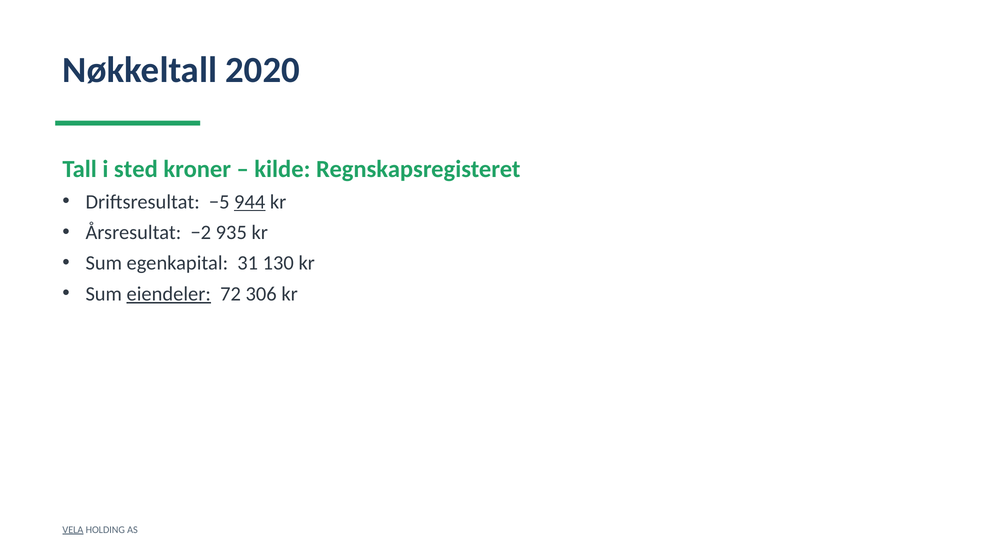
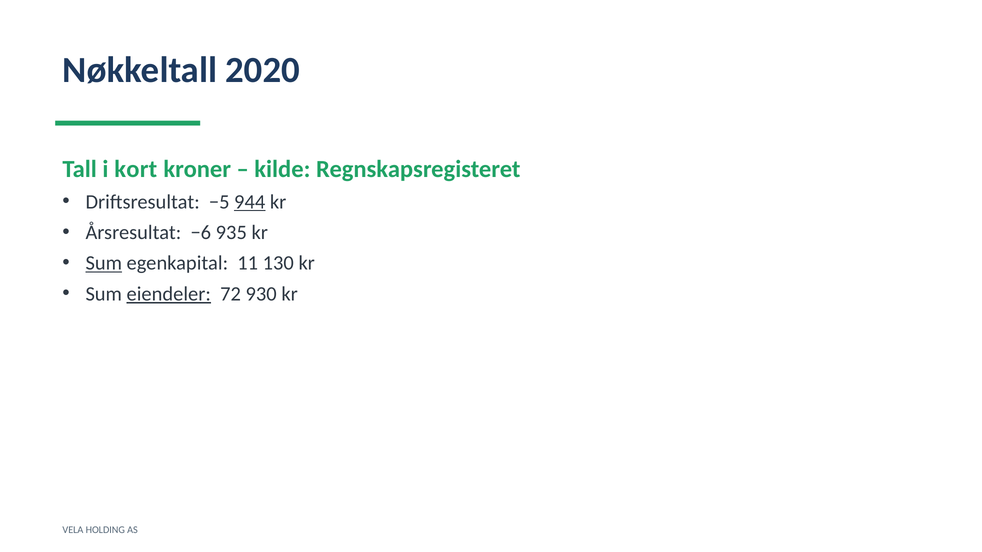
sted: sted -> kort
−2: −2 -> −6
Sum at (104, 263) underline: none -> present
31: 31 -> 11
306: 306 -> 930
VELA underline: present -> none
